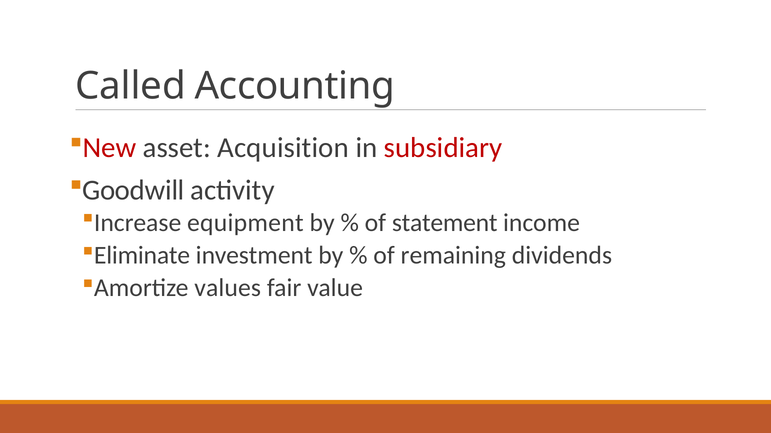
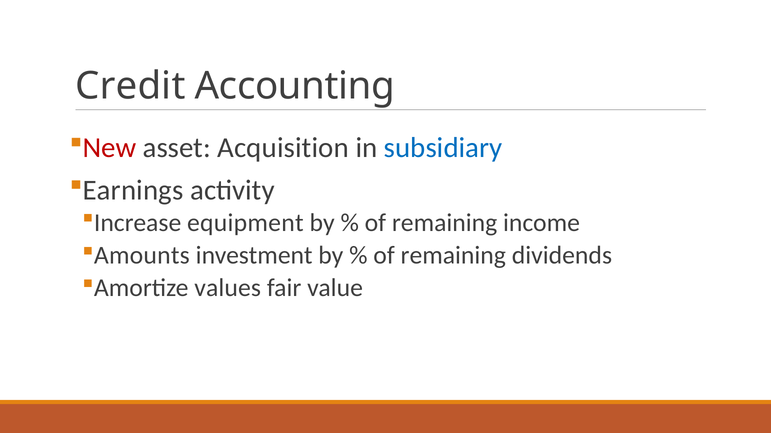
Called: Called -> Credit
subsidiary colour: red -> blue
Goodwill: Goodwill -> Earnings
statement at (445, 223): statement -> remaining
Eliminate: Eliminate -> Amounts
